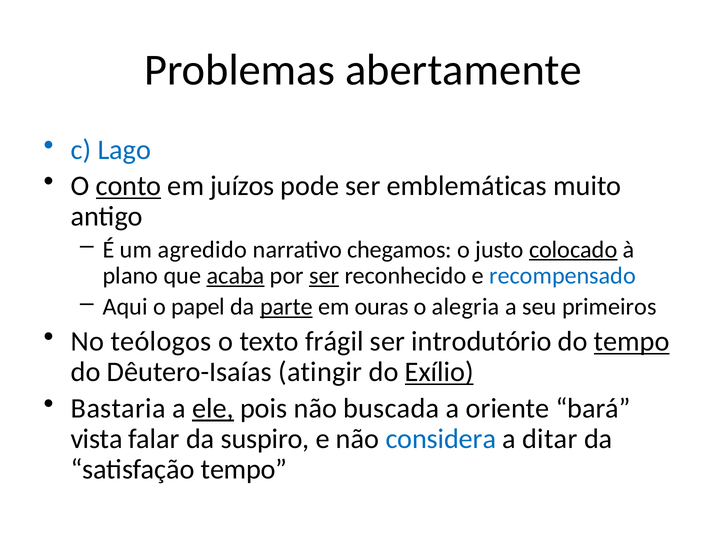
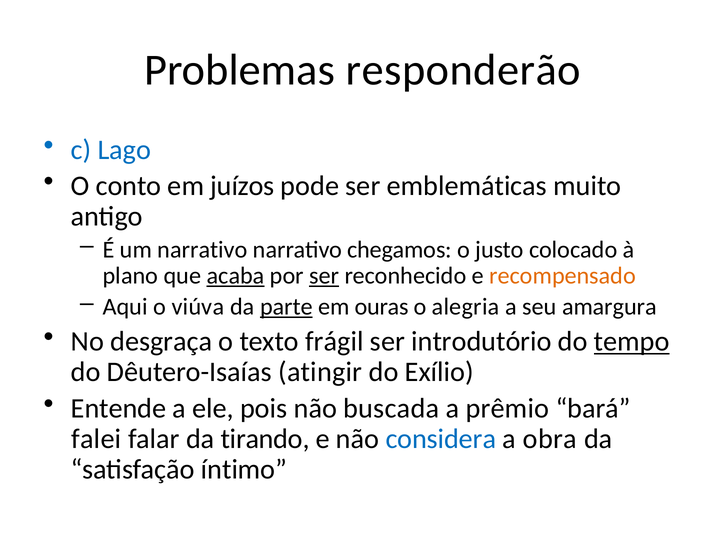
abertamente: abertamente -> responderão
conto underline: present -> none
um agredido: agredido -> narrativo
colocado underline: present -> none
recompensado colour: blue -> orange
papel: papel -> viúva
primeiros: primeiros -> amargura
teólogos: teólogos -> desgraça
Exílio underline: present -> none
Bastaria: Bastaria -> Entende
ele underline: present -> none
oriente: oriente -> prêmio
vista: vista -> falei
suspiro: suspiro -> tirando
ditar: ditar -> obra
satisfação tempo: tempo -> íntimo
